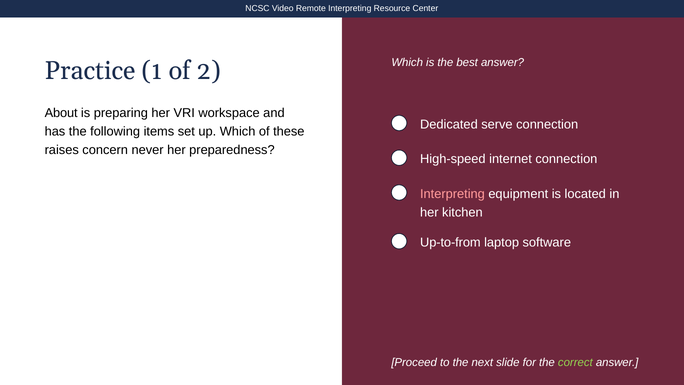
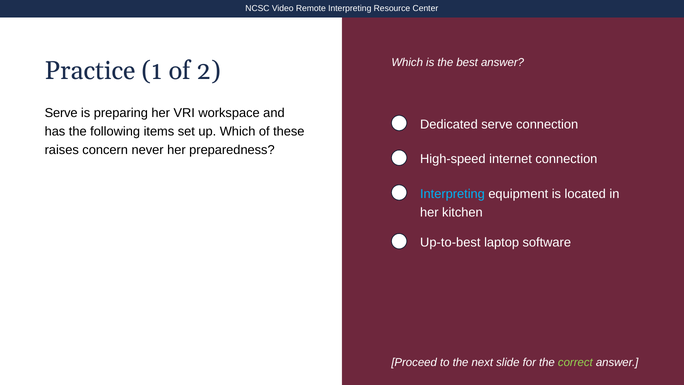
About at (61, 113): About -> Serve
Interpreting at (452, 194) colour: pink -> light blue
Up-to-from: Up-to-from -> Up-to-best
